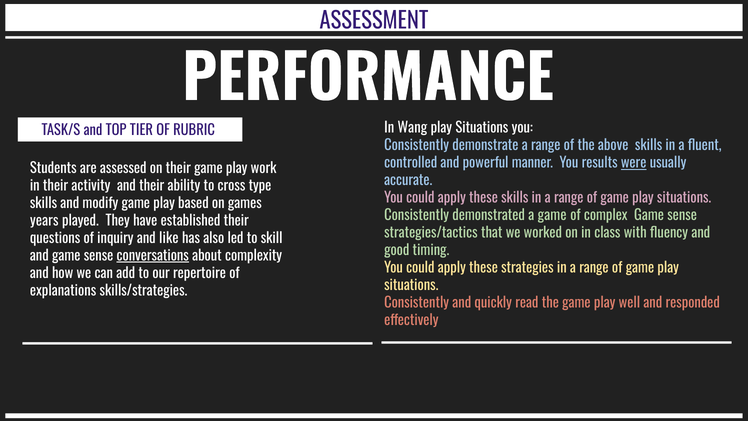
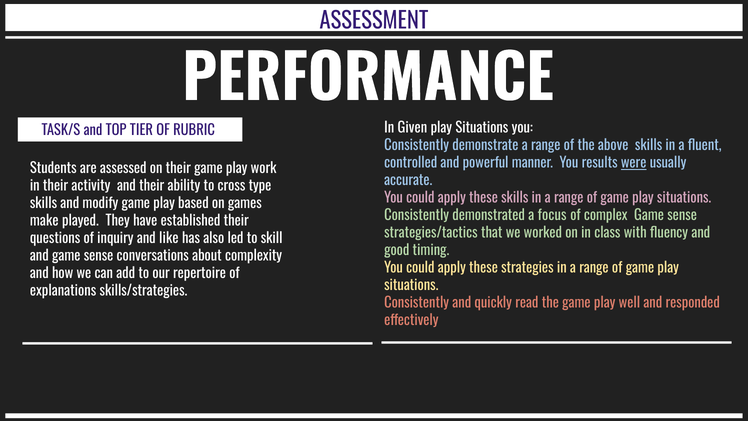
Wang: Wang -> Given
a game: game -> focus
years: years -> make
conversations underline: present -> none
